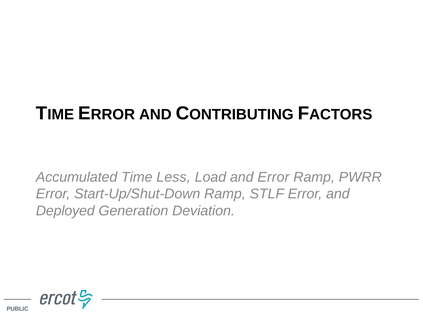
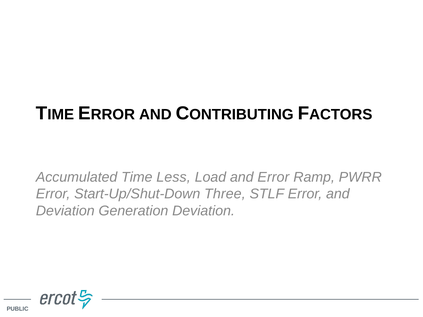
Start-Up/Shut-Down Ramp: Ramp -> Three
Deployed at (65, 211): Deployed -> Deviation
